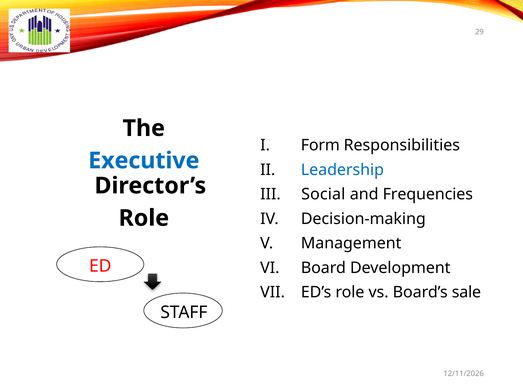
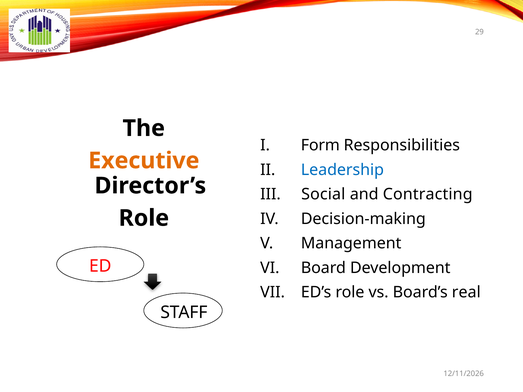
Executive colour: blue -> orange
Frequencies: Frequencies -> Contracting
sale: sale -> real
